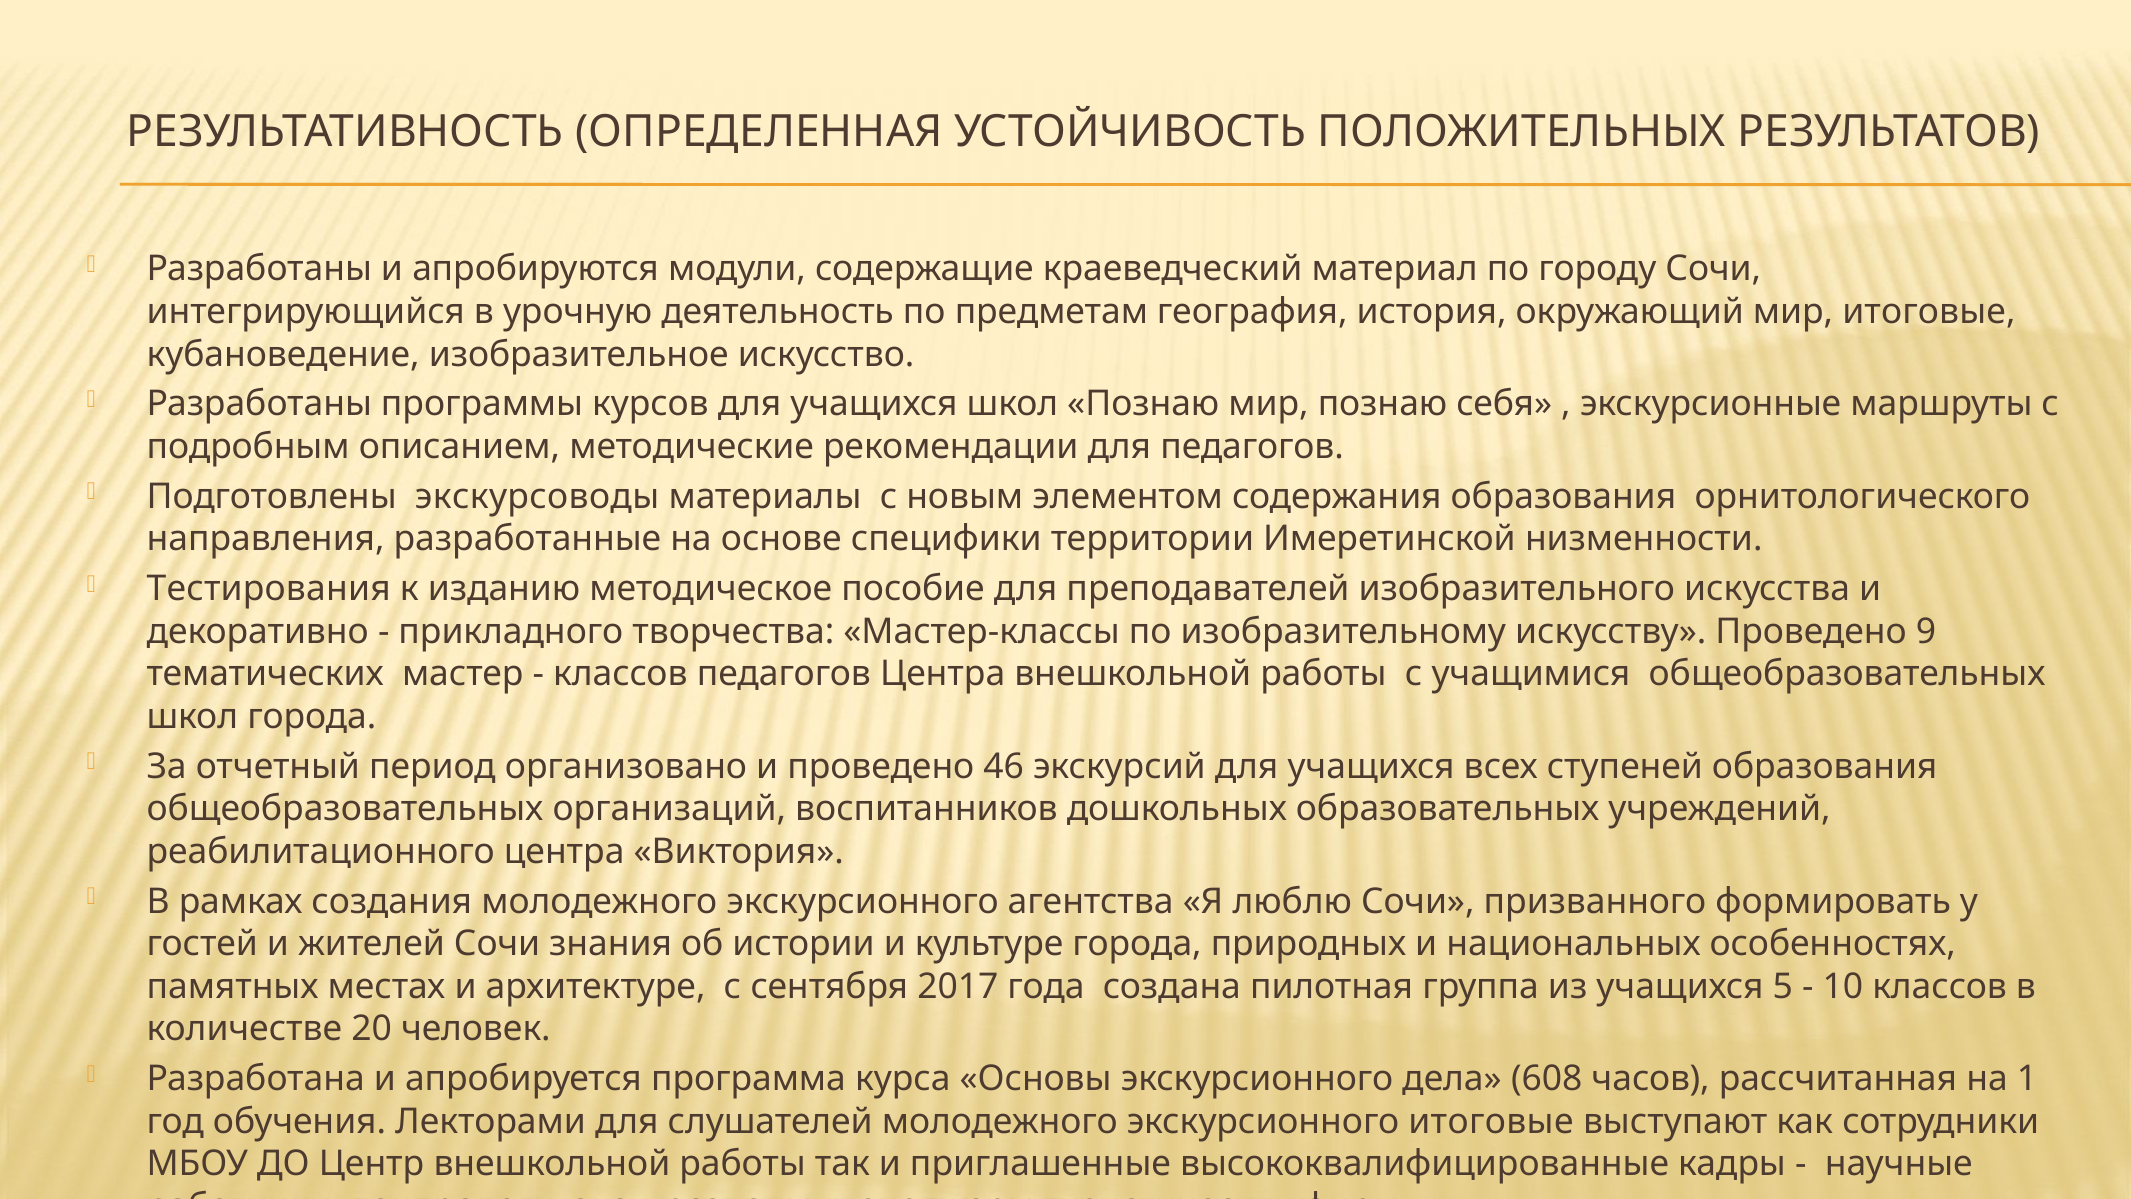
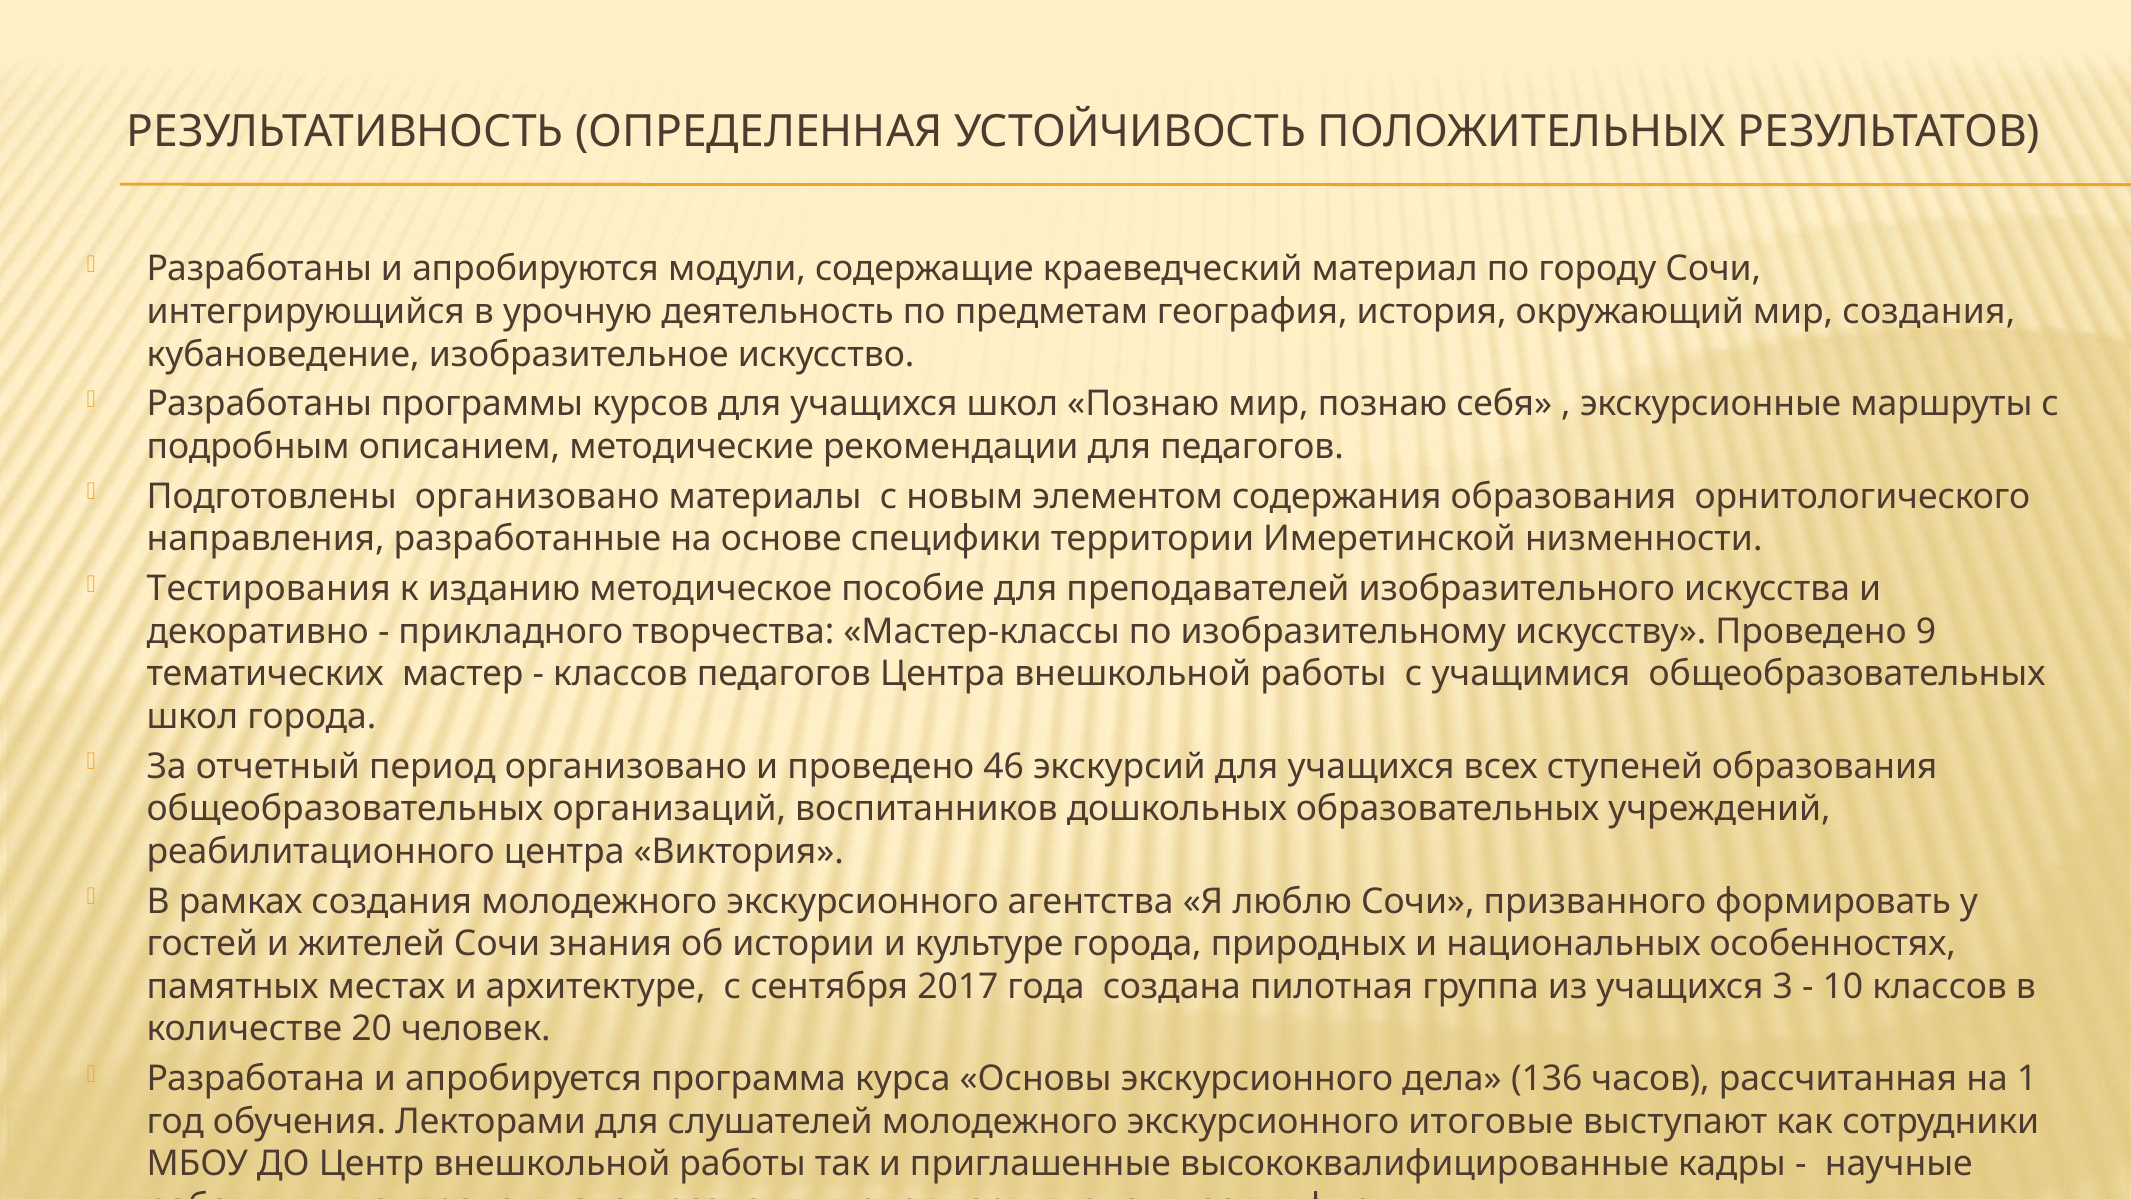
мир итоговые: итоговые -> создания
Подготовлены экскурсоводы: экскурсоводы -> организовано
5: 5 -> 3
608: 608 -> 136
